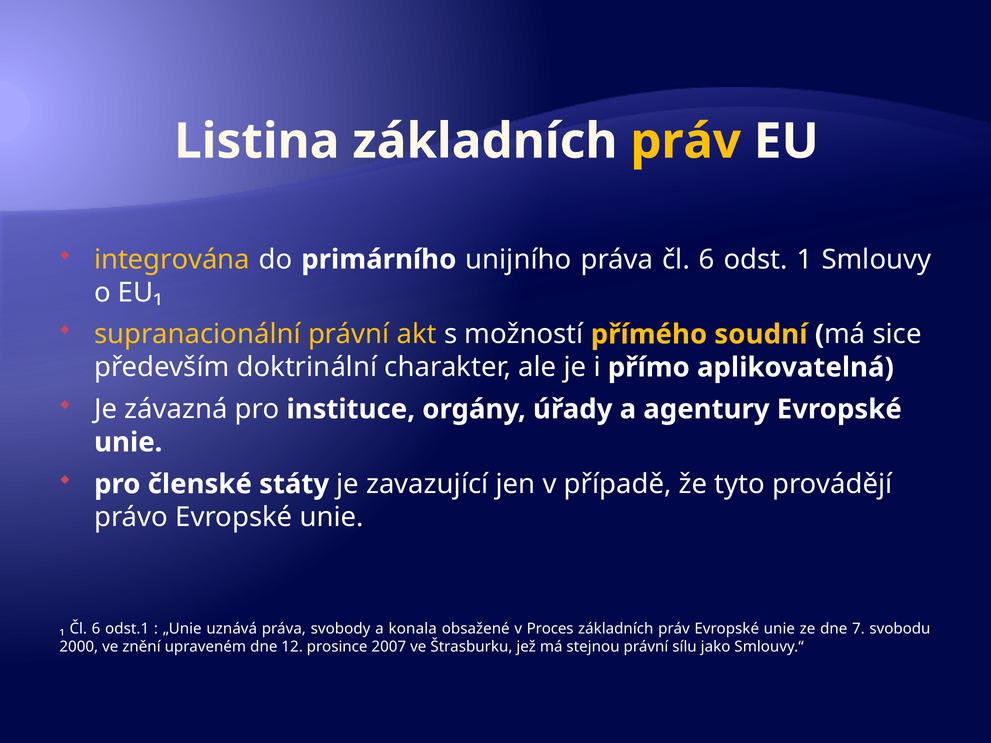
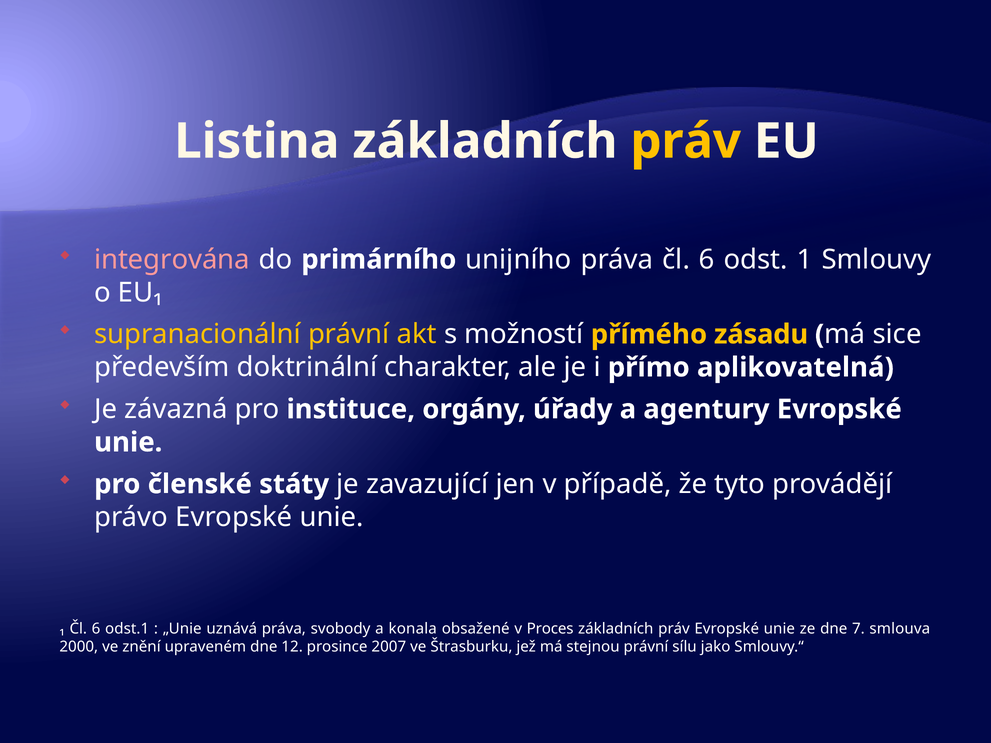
integrována colour: yellow -> pink
soudní: soudní -> zásadu
svobodu: svobodu -> smlouva
